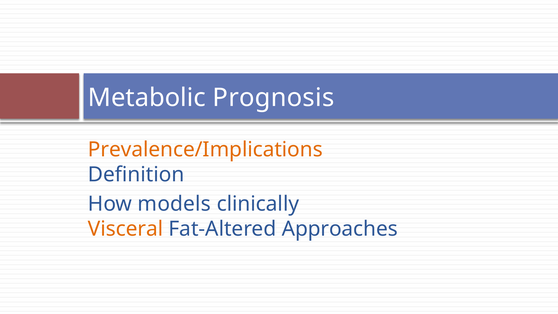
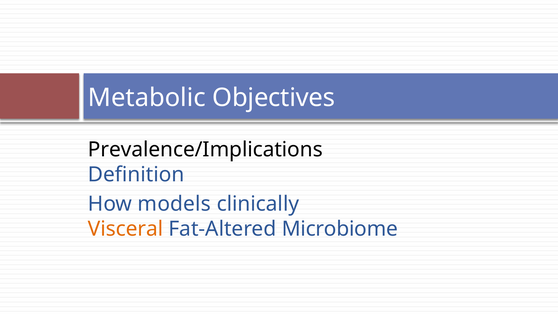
Prognosis: Prognosis -> Objectives
Prevalence/Implications colour: orange -> black
Approaches: Approaches -> Microbiome
